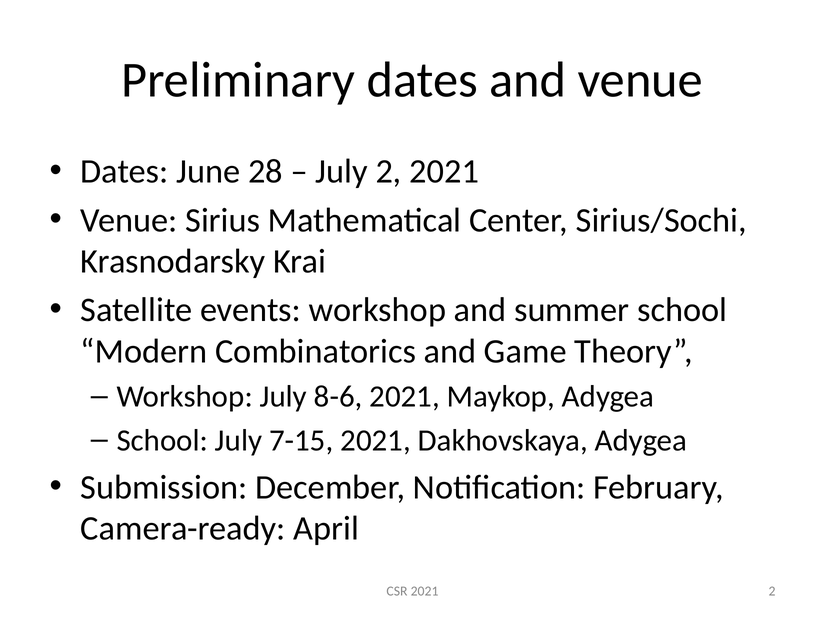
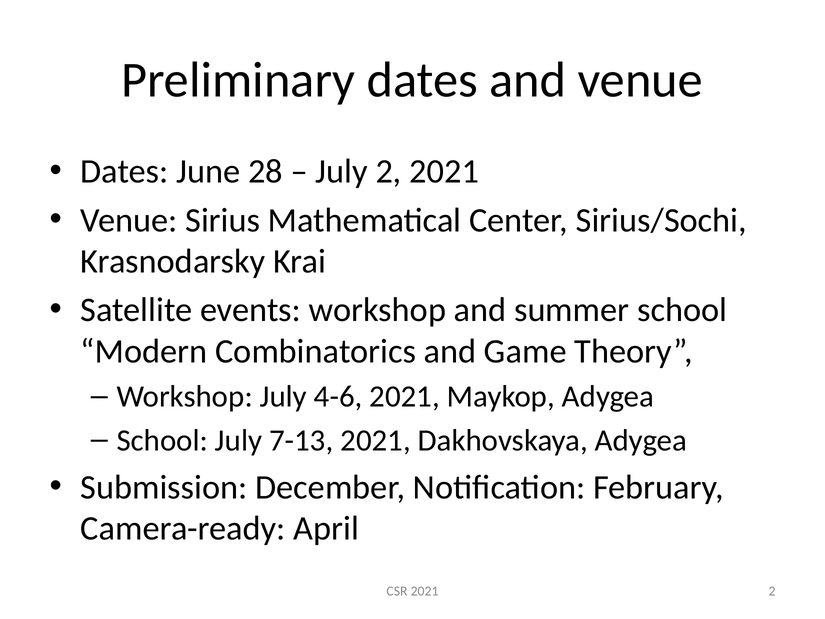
8-6: 8-6 -> 4-6
7-15: 7-15 -> 7-13
